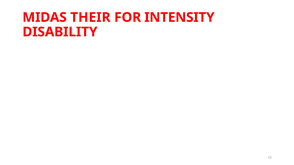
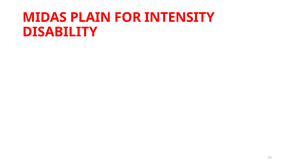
THEIR: THEIR -> PLAIN
